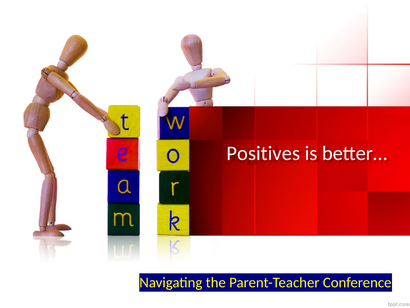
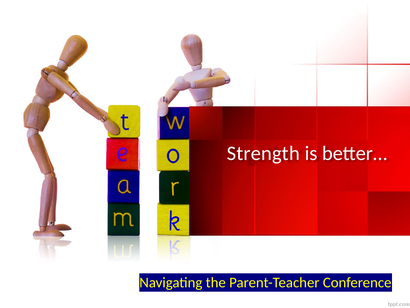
Positives: Positives -> Strength
